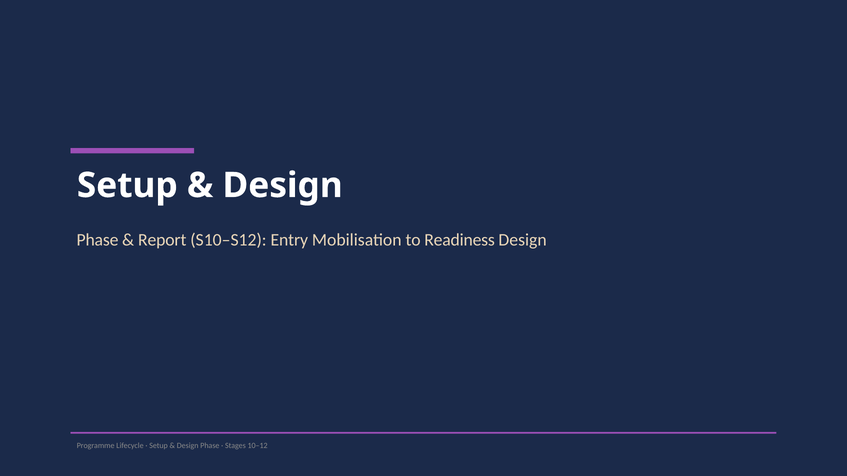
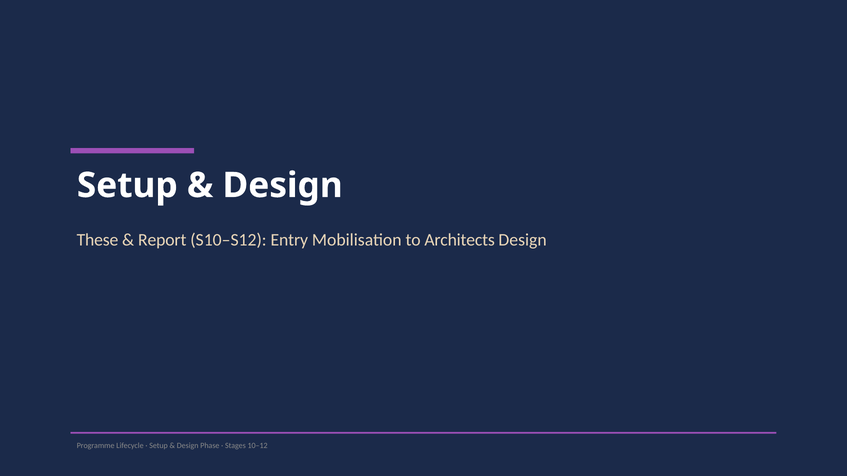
Phase at (97, 240): Phase -> These
Readiness: Readiness -> Architects
